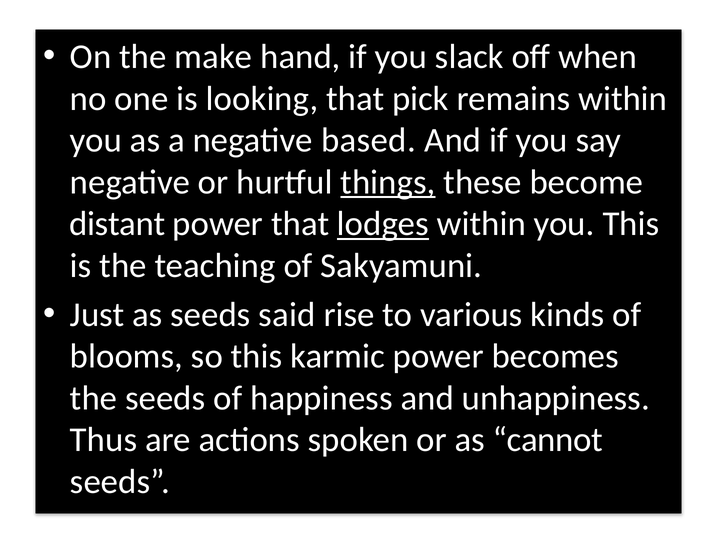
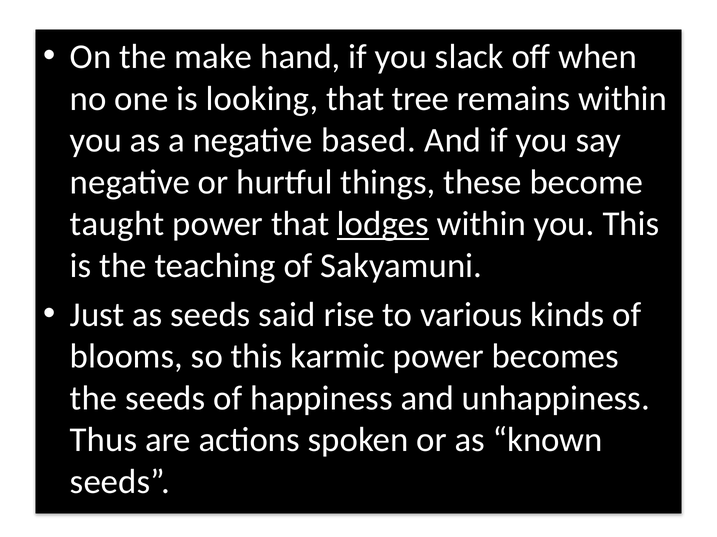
pick: pick -> tree
things underline: present -> none
distant: distant -> taught
cannot: cannot -> known
